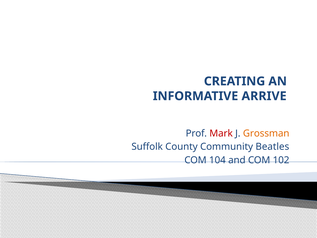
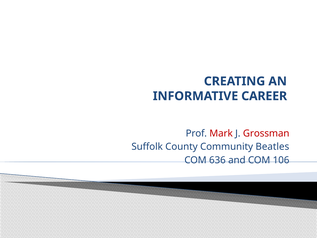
ARRIVE: ARRIVE -> CAREER
Grossman colour: orange -> red
104: 104 -> 636
102: 102 -> 106
